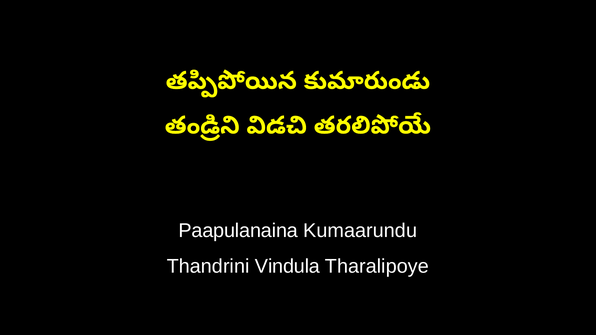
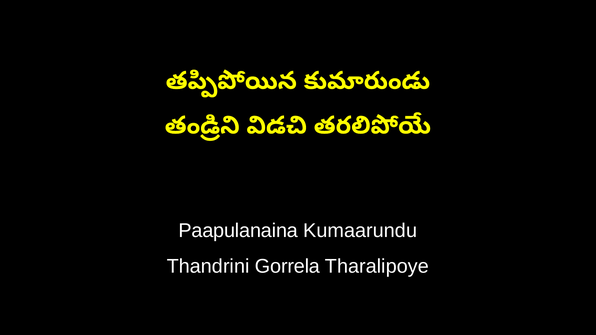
Vindula: Vindula -> Gorrela
